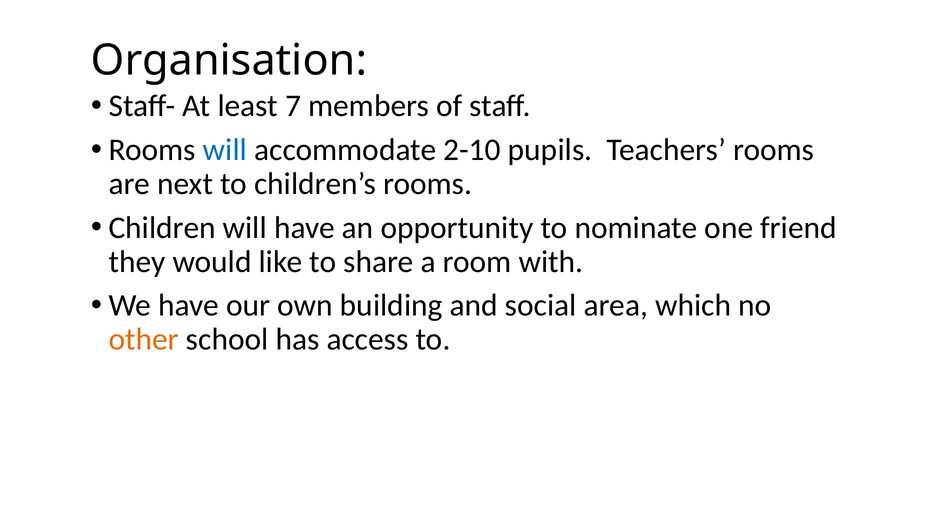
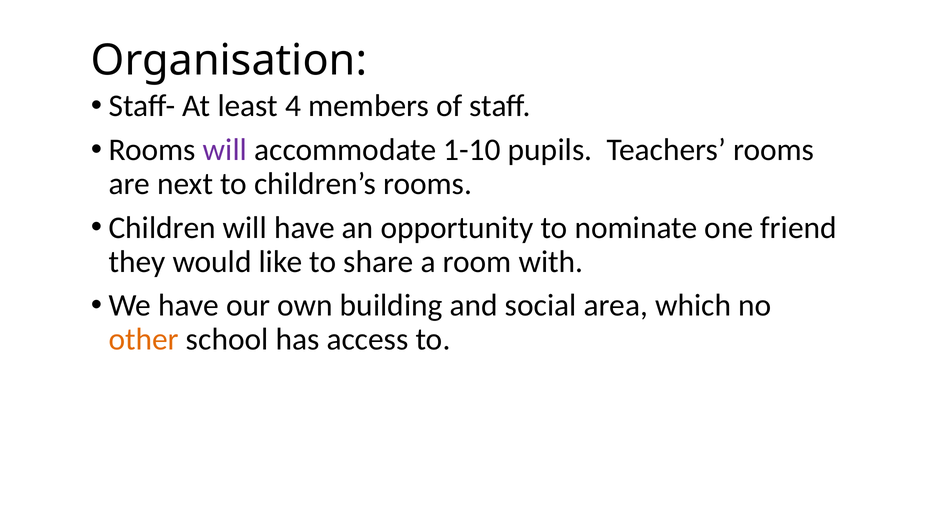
7: 7 -> 4
will at (225, 150) colour: blue -> purple
2-10: 2-10 -> 1-10
